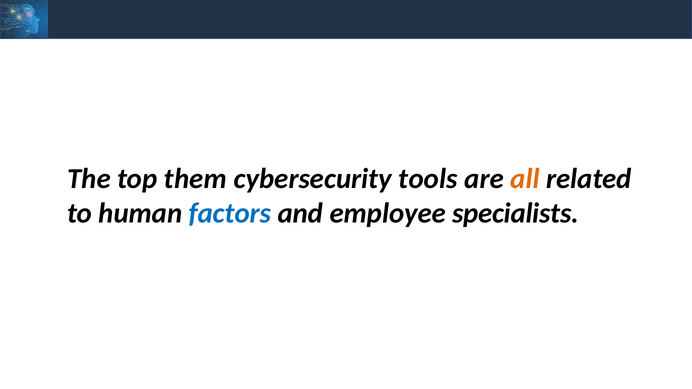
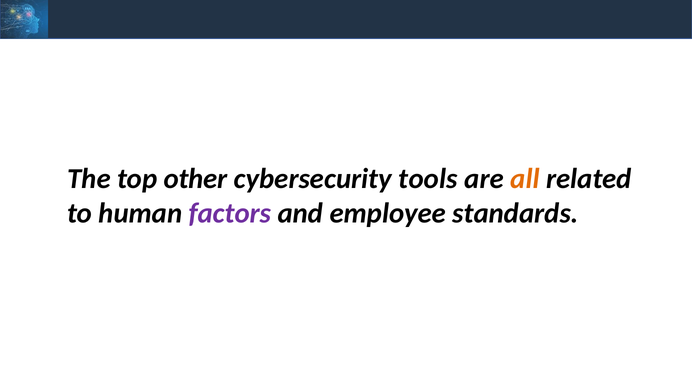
them: them -> other
factors colour: blue -> purple
specialists: specialists -> standards
